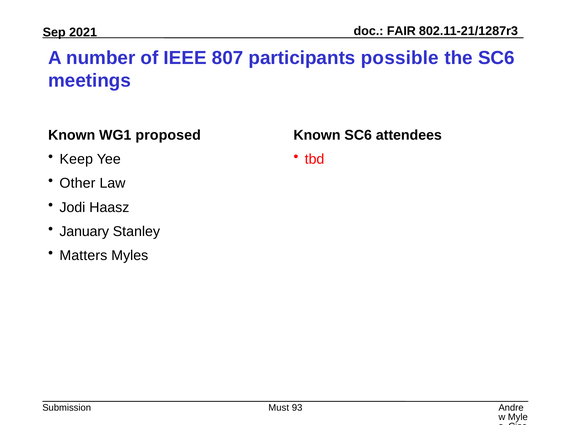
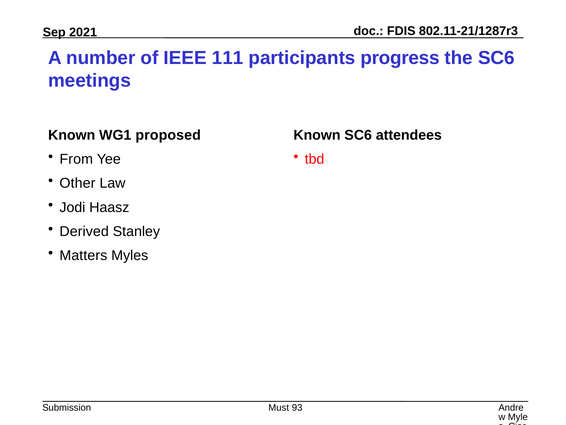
FAIR: FAIR -> FDIS
807: 807 -> 111
possible: possible -> progress
Keep: Keep -> From
January: January -> Derived
